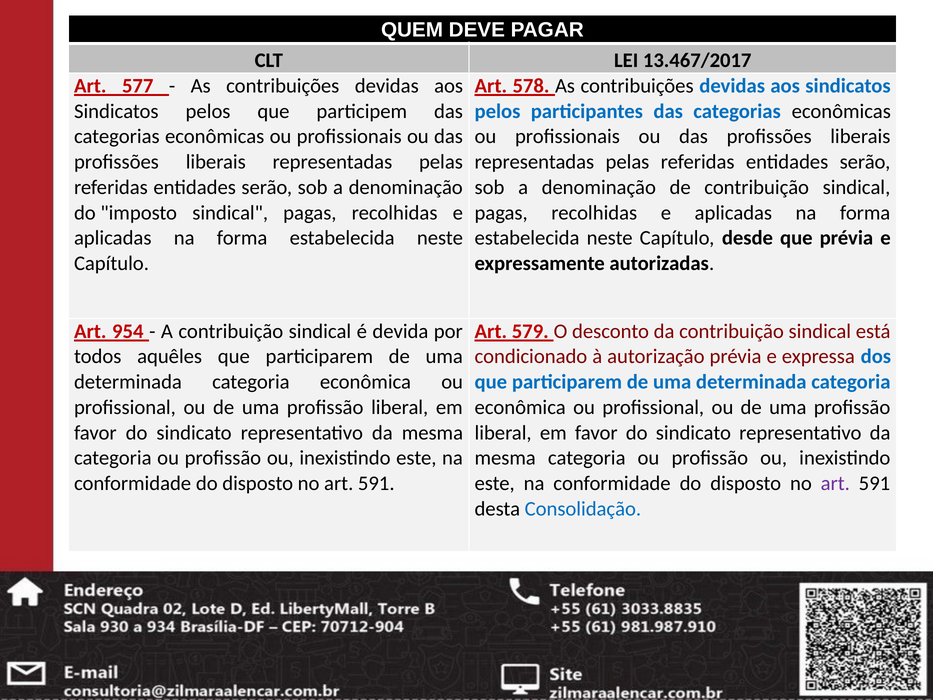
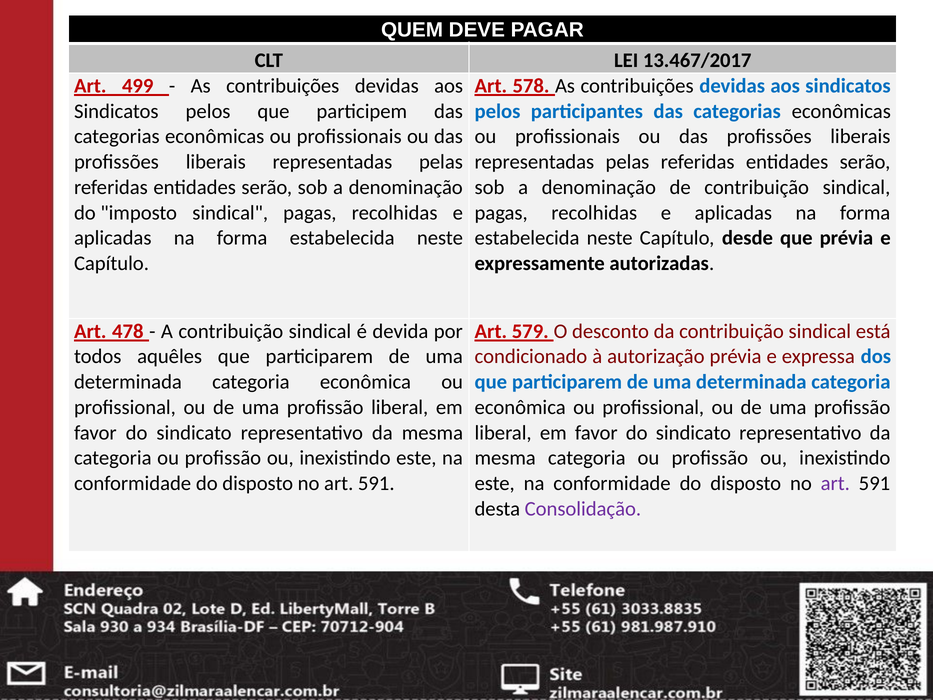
577: 577 -> 499
954: 954 -> 478
Consolidação colour: blue -> purple
